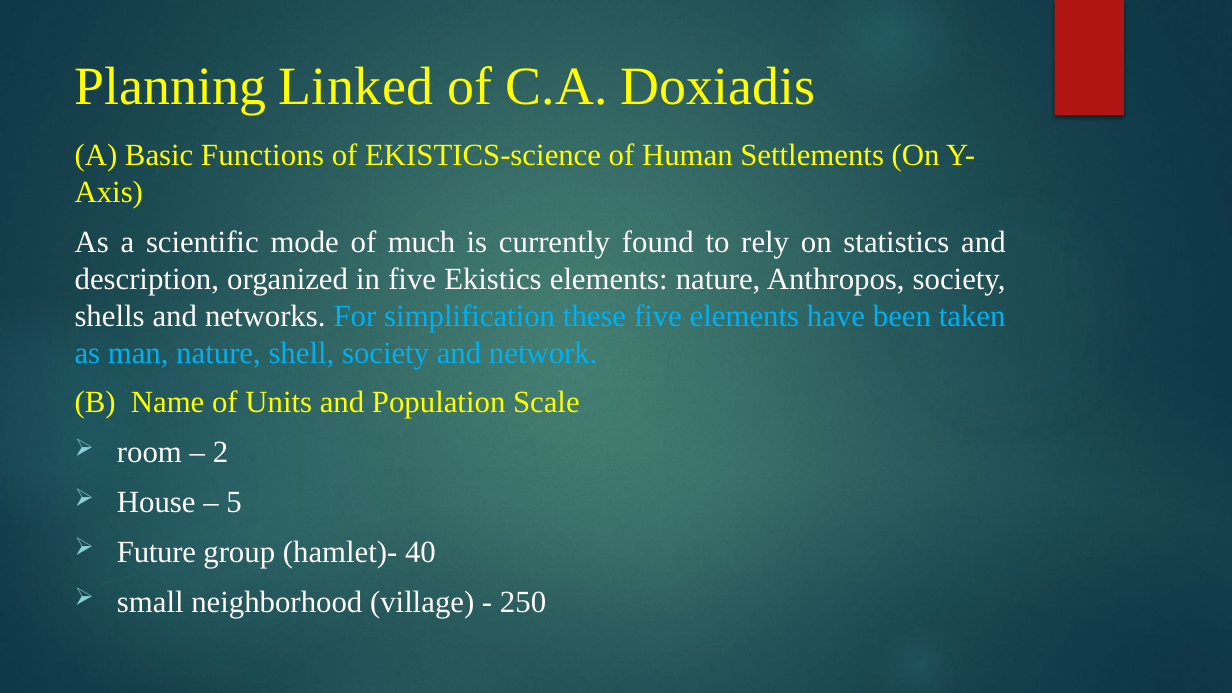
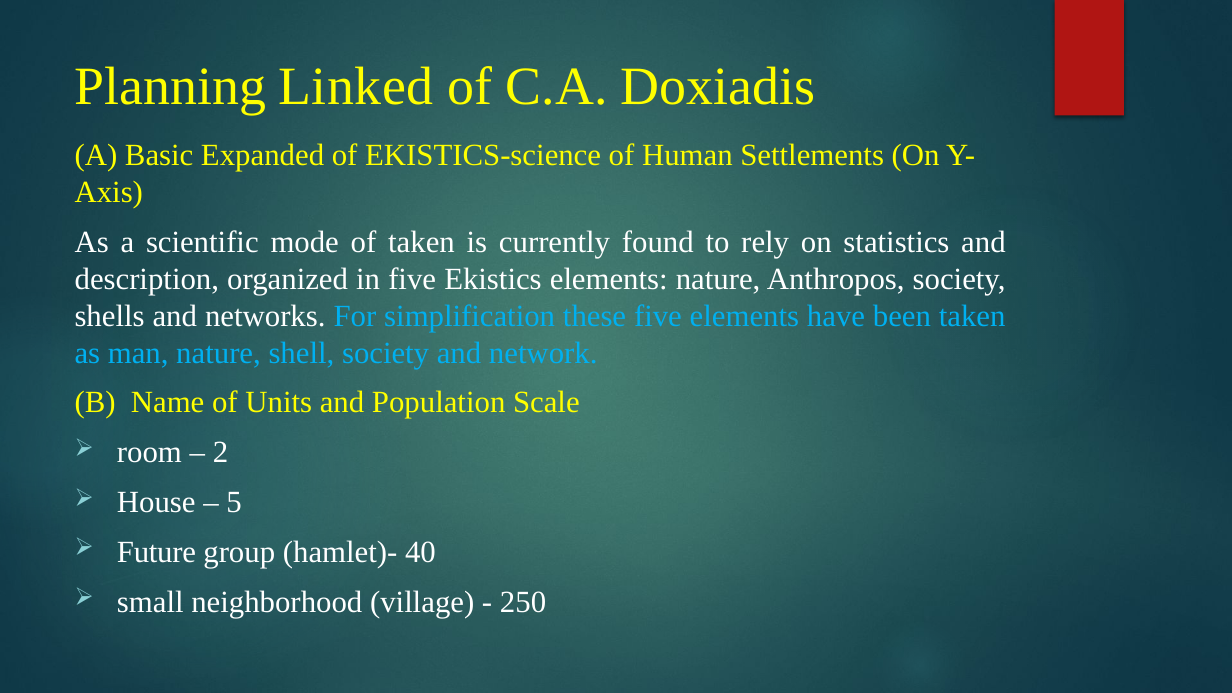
Functions: Functions -> Expanded
of much: much -> taken
